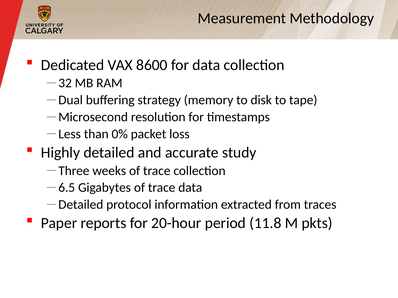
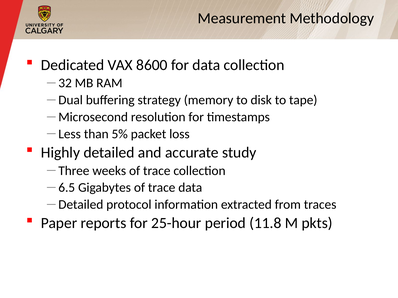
0%: 0% -> 5%
20-hour: 20-hour -> 25-hour
